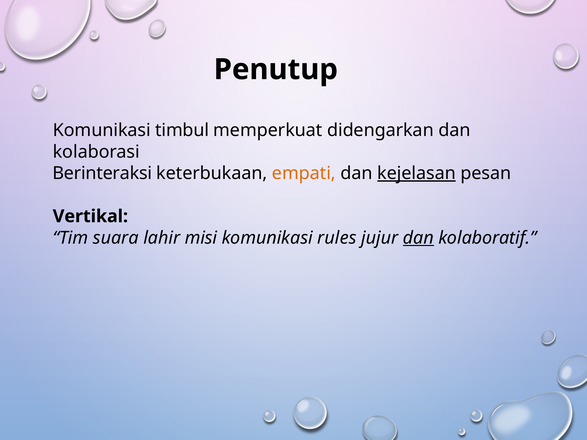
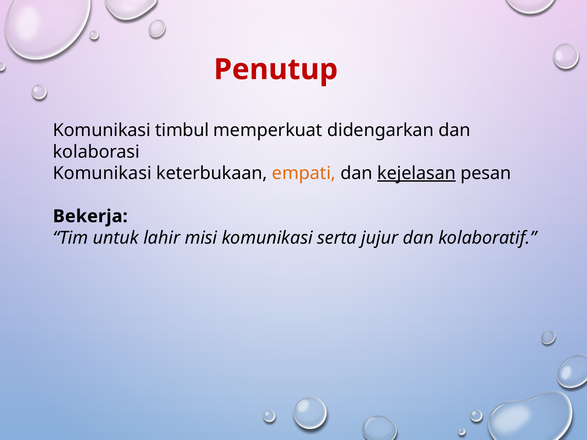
Penutup colour: black -> red
Berinteraksi at (102, 173): Berinteraksi -> Komunikasi
Vertikal: Vertikal -> Bekerja
suara: suara -> untuk
rules: rules -> serta
dan at (418, 238) underline: present -> none
